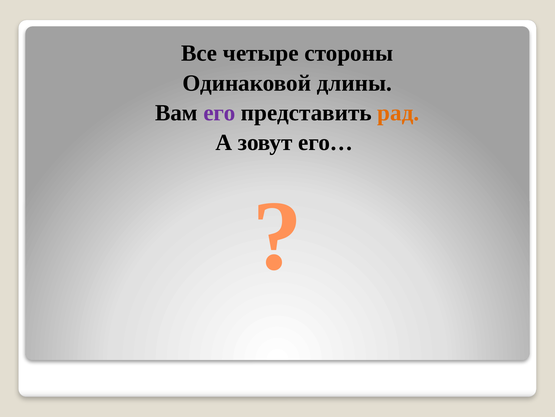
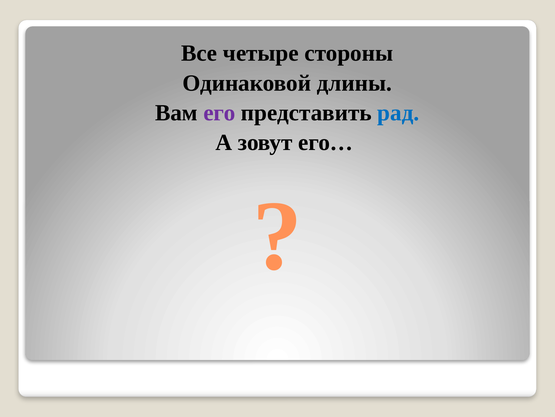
рад colour: orange -> blue
